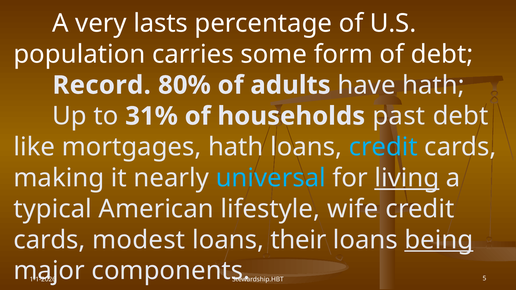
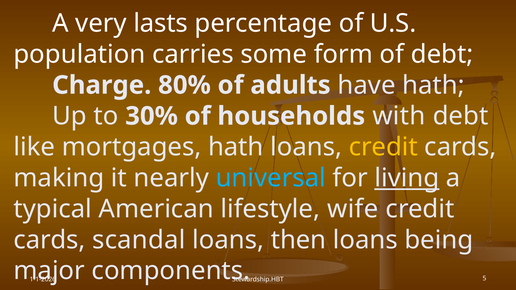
Record: Record -> Charge
31%: 31% -> 30%
past: past -> with
credit at (383, 147) colour: light blue -> yellow
modest: modest -> scandal
their: their -> then
being underline: present -> none
